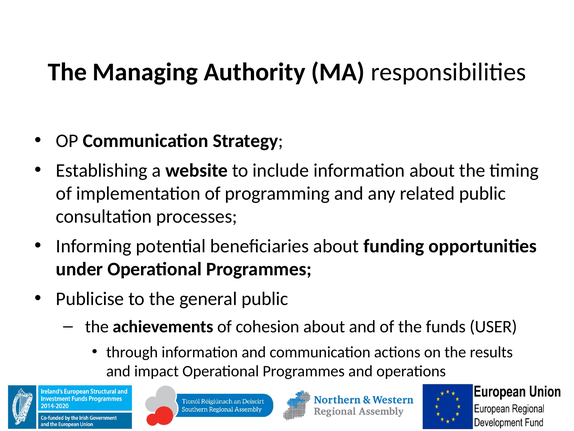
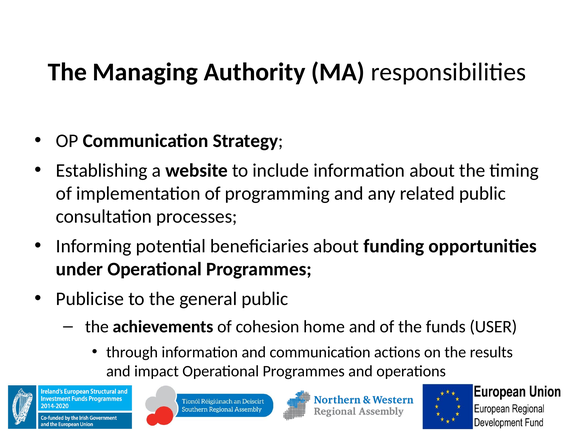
cohesion about: about -> home
